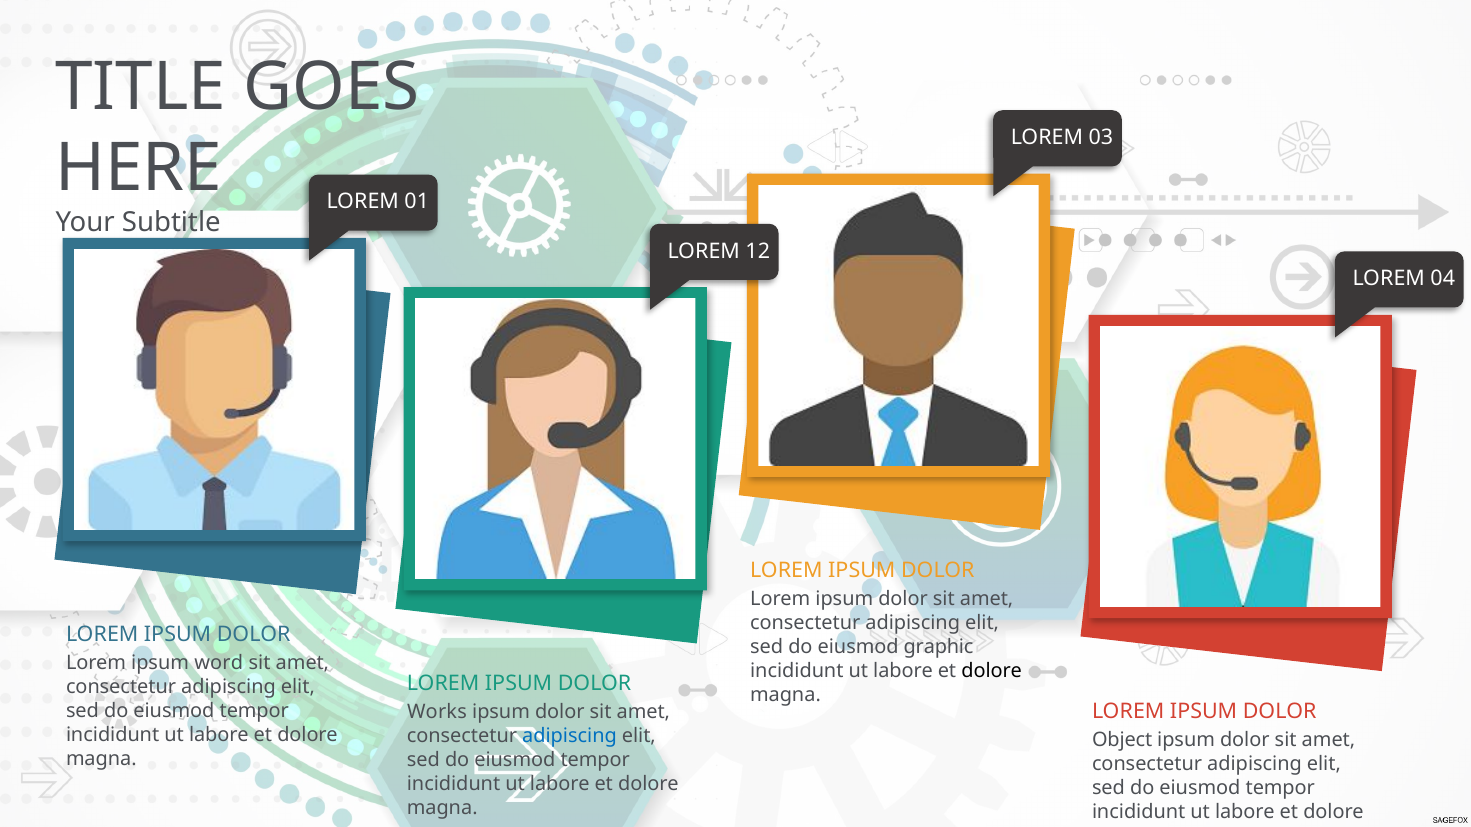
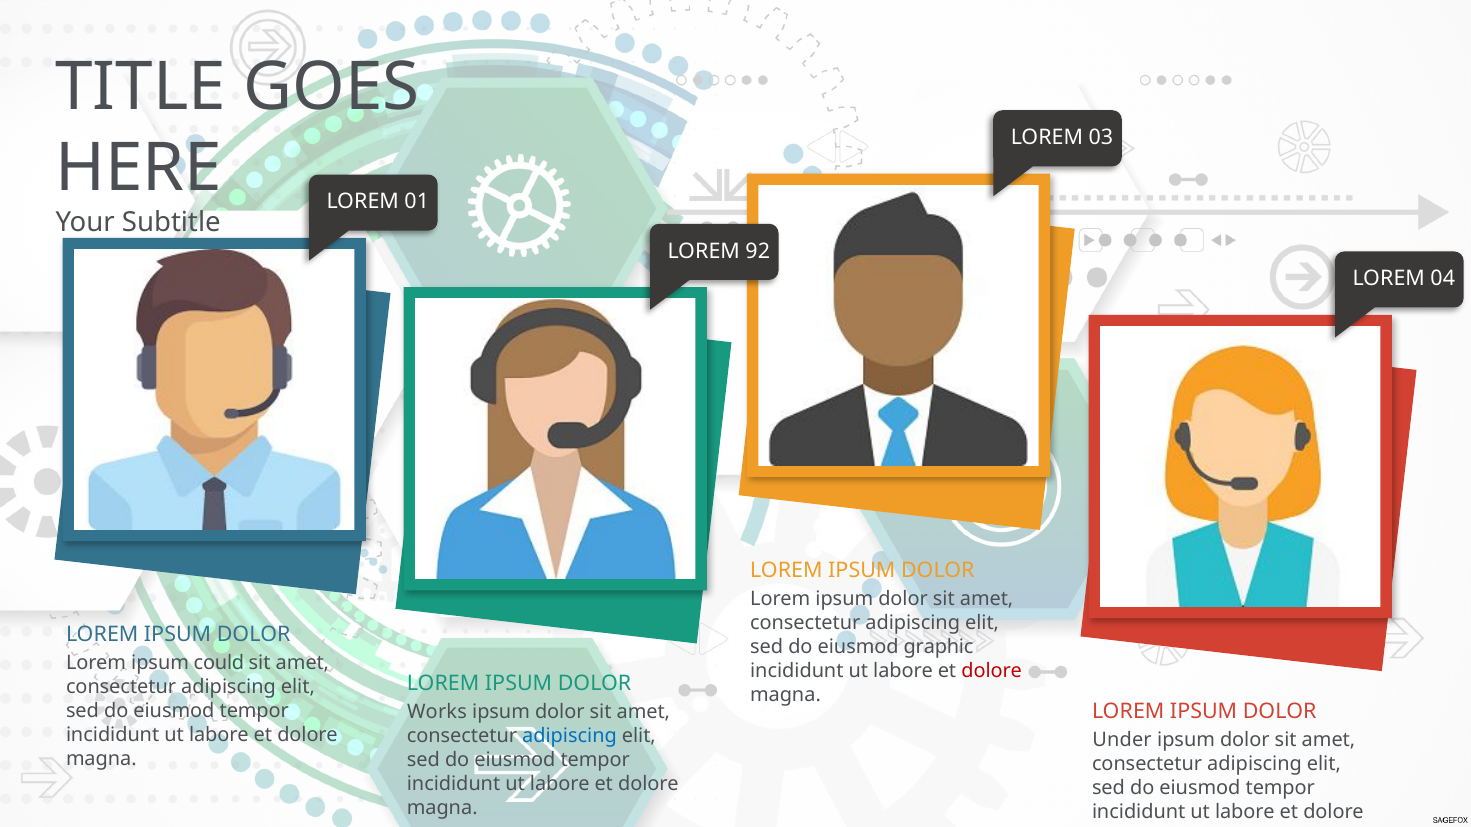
12: 12 -> 92
word: word -> could
dolore at (992, 671) colour: black -> red
Object: Object -> Under
